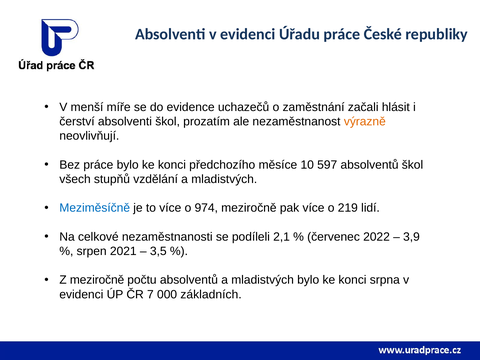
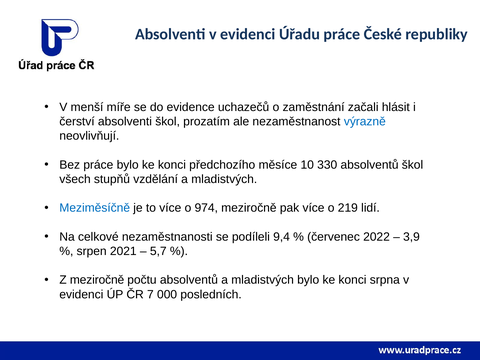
výrazně colour: orange -> blue
597: 597 -> 330
2,1: 2,1 -> 9,4
3,5: 3,5 -> 5,7
základních: základních -> posledních
